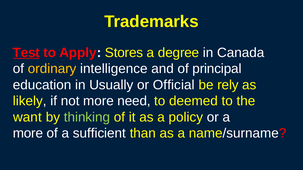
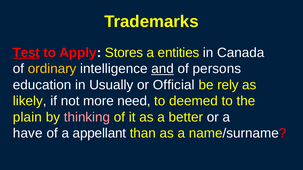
degree: degree -> entities
and underline: none -> present
principal: principal -> persons
want: want -> plain
thinking colour: light green -> pink
policy: policy -> better
more at (28, 134): more -> have
sufficient: sufficient -> appellant
